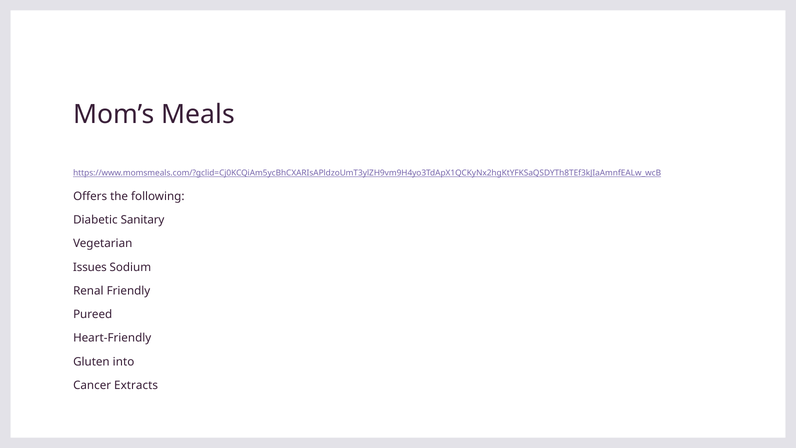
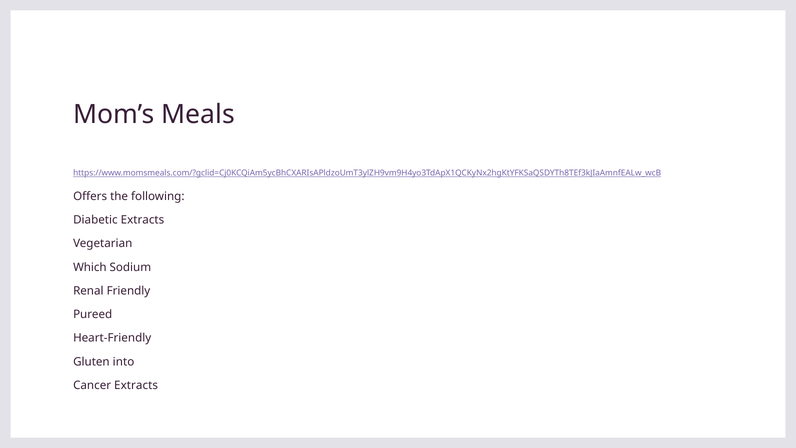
Diabetic Sanitary: Sanitary -> Extracts
Issues: Issues -> Which
